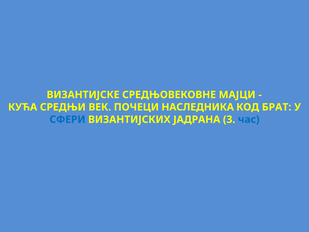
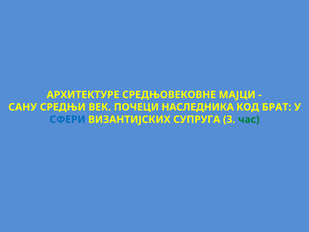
ВИЗАНТИЈСКЕ: ВИЗАНТИЈСКЕ -> АРХИТЕКТУРЕ
КУЋА: КУЋА -> САНУ
ЈАДРАНА: ЈАДРАНА -> СУПРУГА
час colour: blue -> green
